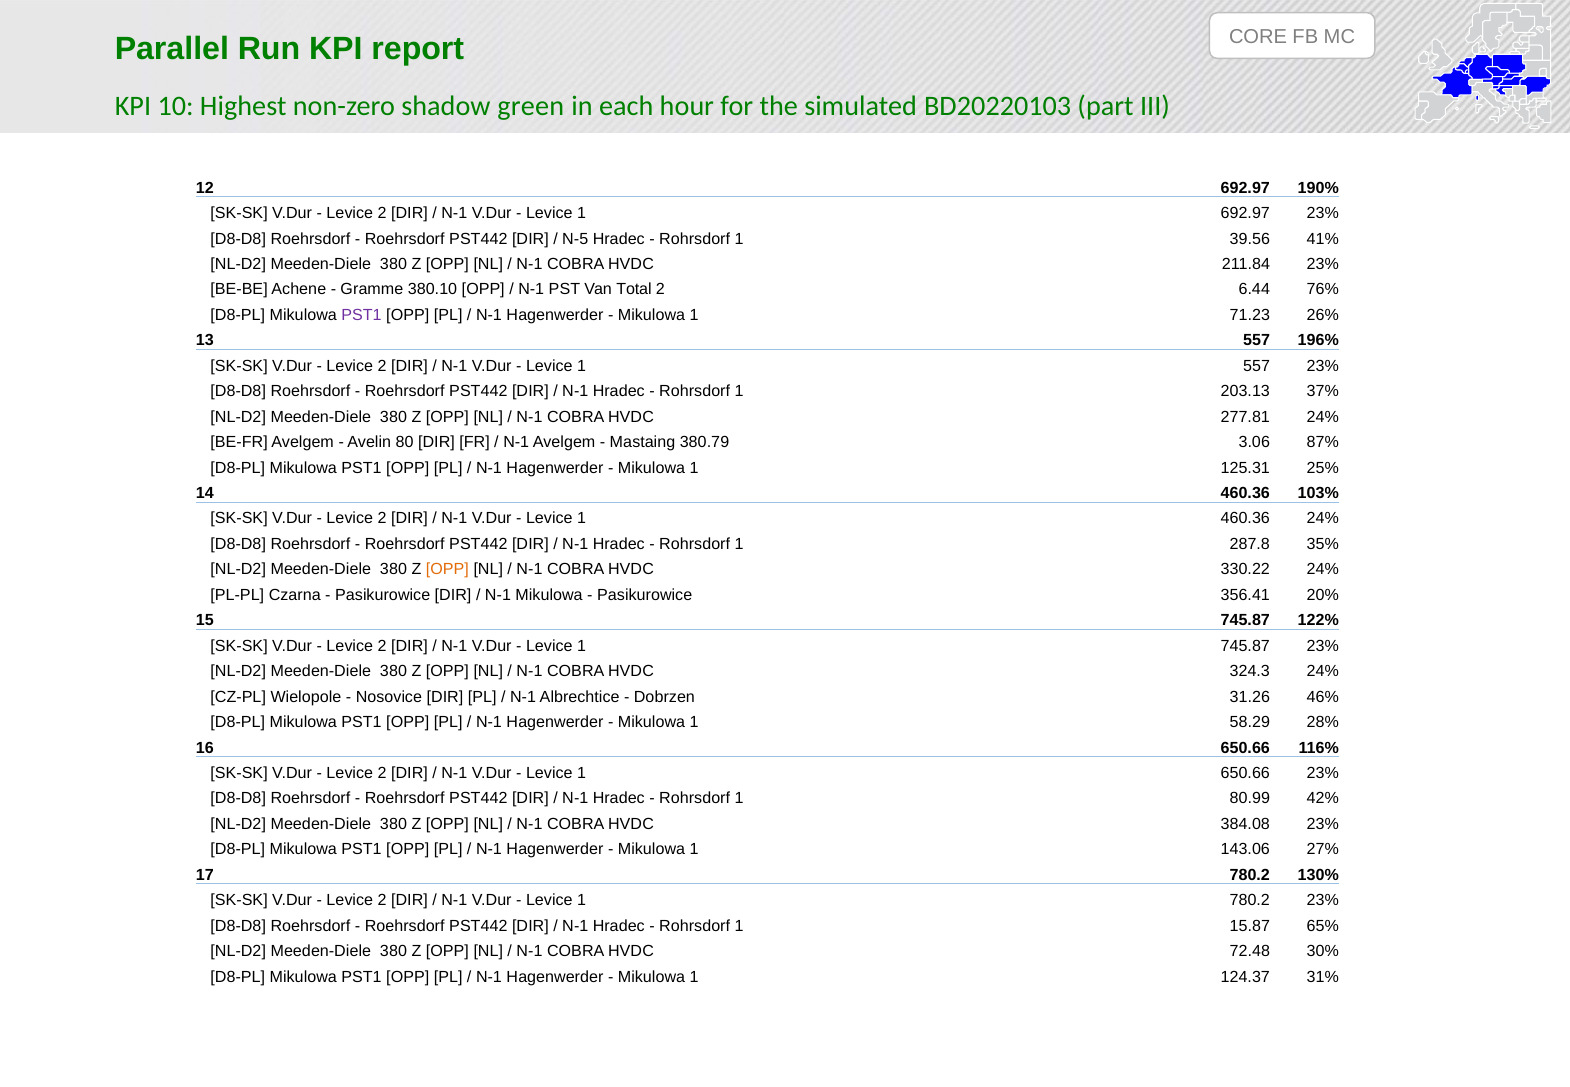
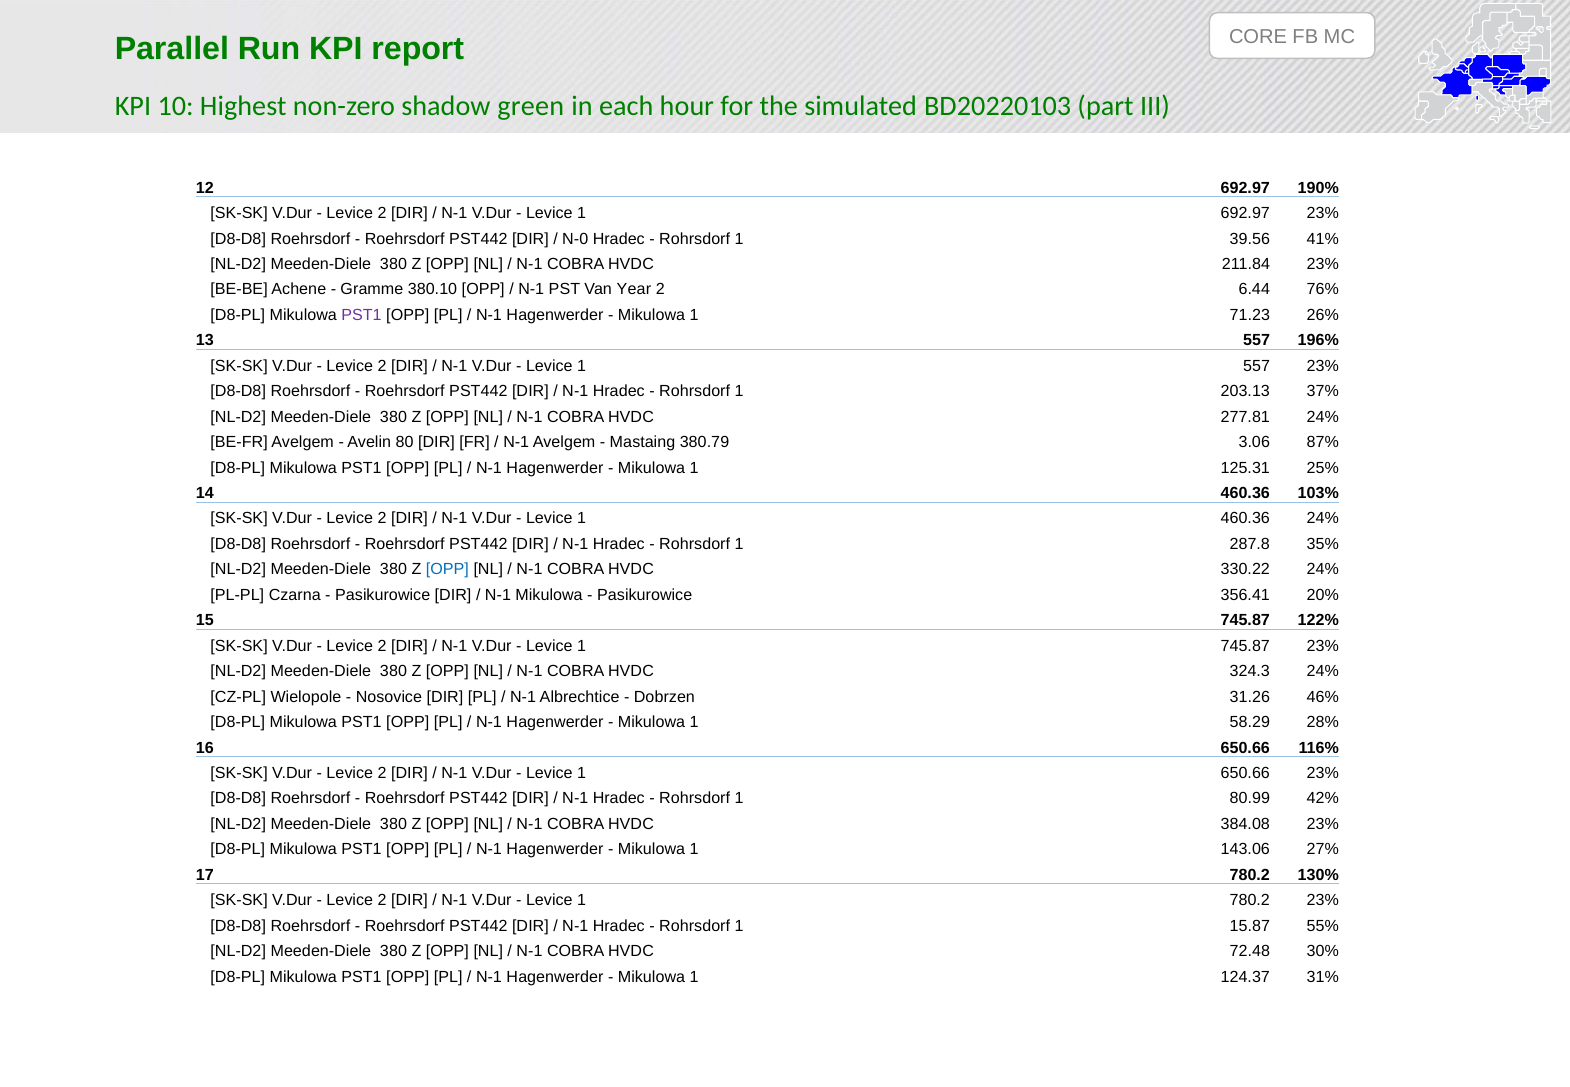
N-5: N-5 -> N-0
Total: Total -> Year
OPP at (447, 570) colour: orange -> blue
65%: 65% -> 55%
